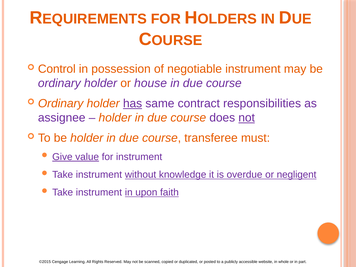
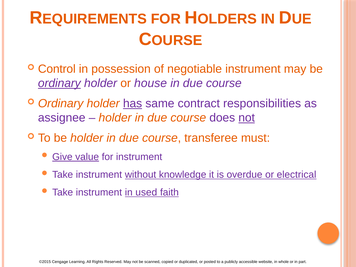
ordinary at (59, 83) underline: none -> present
negligent: negligent -> electrical
upon: upon -> used
